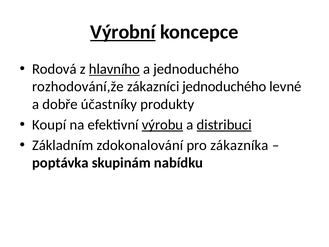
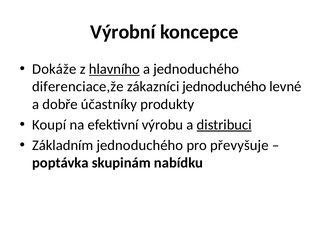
Výrobní underline: present -> none
Rodová: Rodová -> Dokáže
rozhodování,že: rozhodování,že -> diferenciace,že
výrobu underline: present -> none
Základním zdokonalování: zdokonalování -> jednoduchého
zákazníka: zákazníka -> převyšuje
